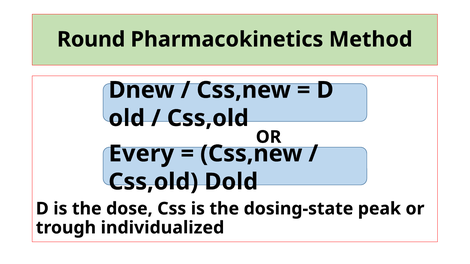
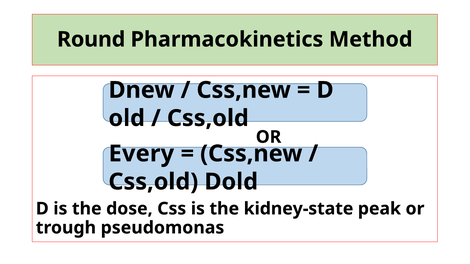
dosing-state: dosing-state -> kidney-state
individualized: individualized -> pseudomonas
